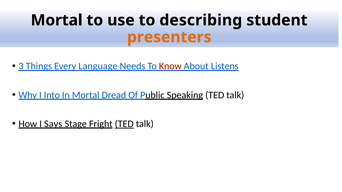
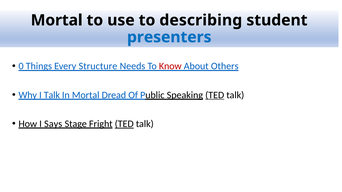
presenters colour: orange -> blue
3: 3 -> 0
Language: Language -> Structure
Listens: Listens -> Others
I Into: Into -> Talk
TED at (215, 95) underline: none -> present
